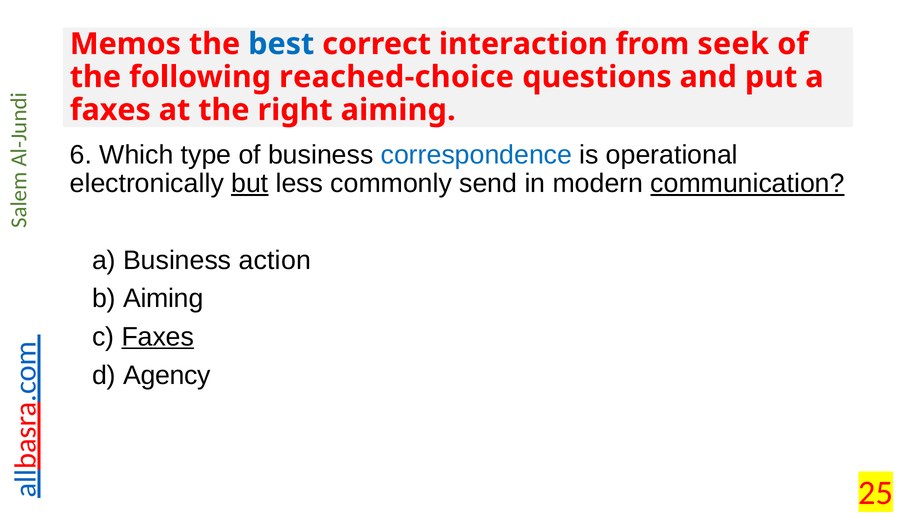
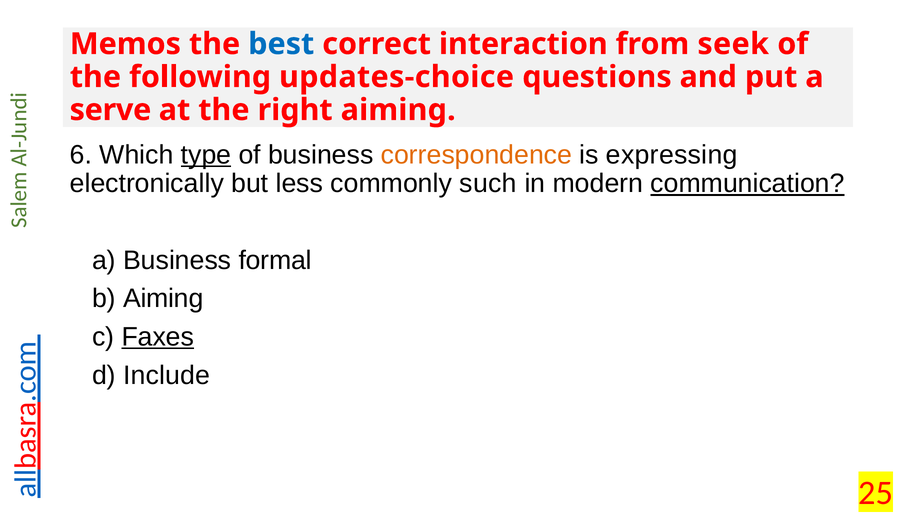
reached-choice: reached-choice -> updates-choice
faxes at (110, 110): faxes -> serve
type underline: none -> present
correspondence colour: blue -> orange
operational: operational -> expressing
but underline: present -> none
send: send -> such
action: action -> formal
Agency: Agency -> Include
